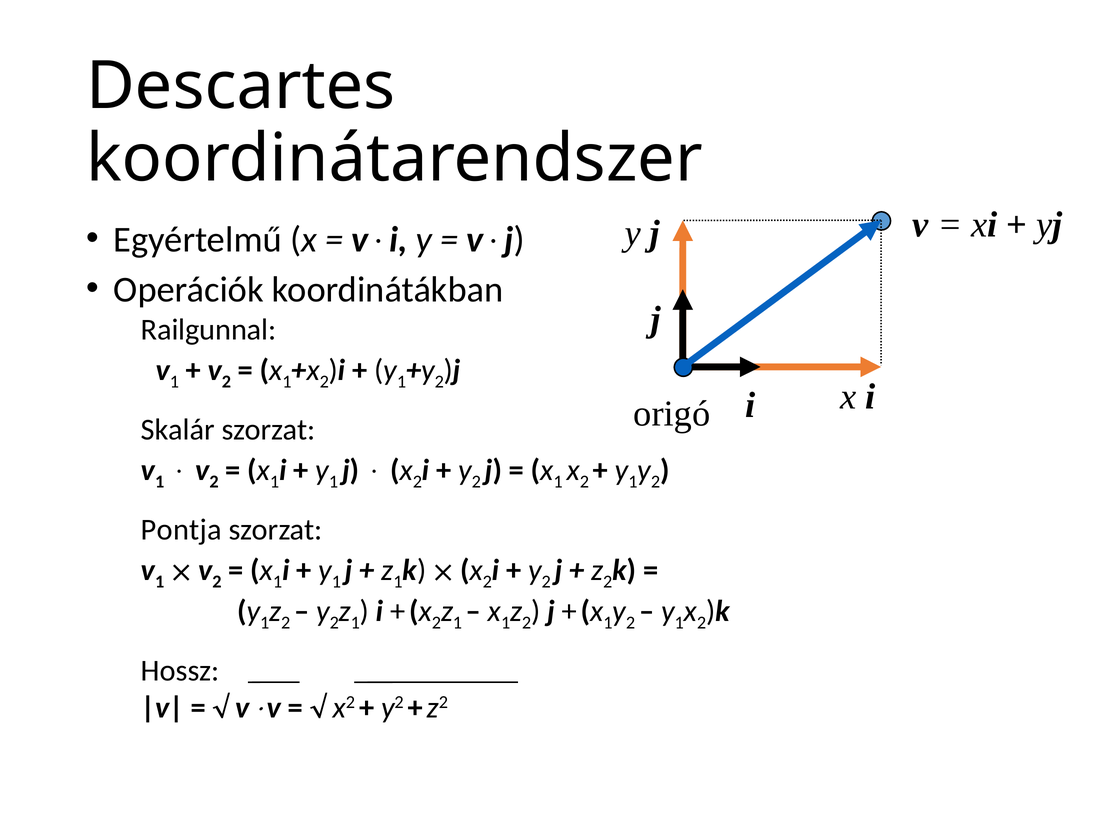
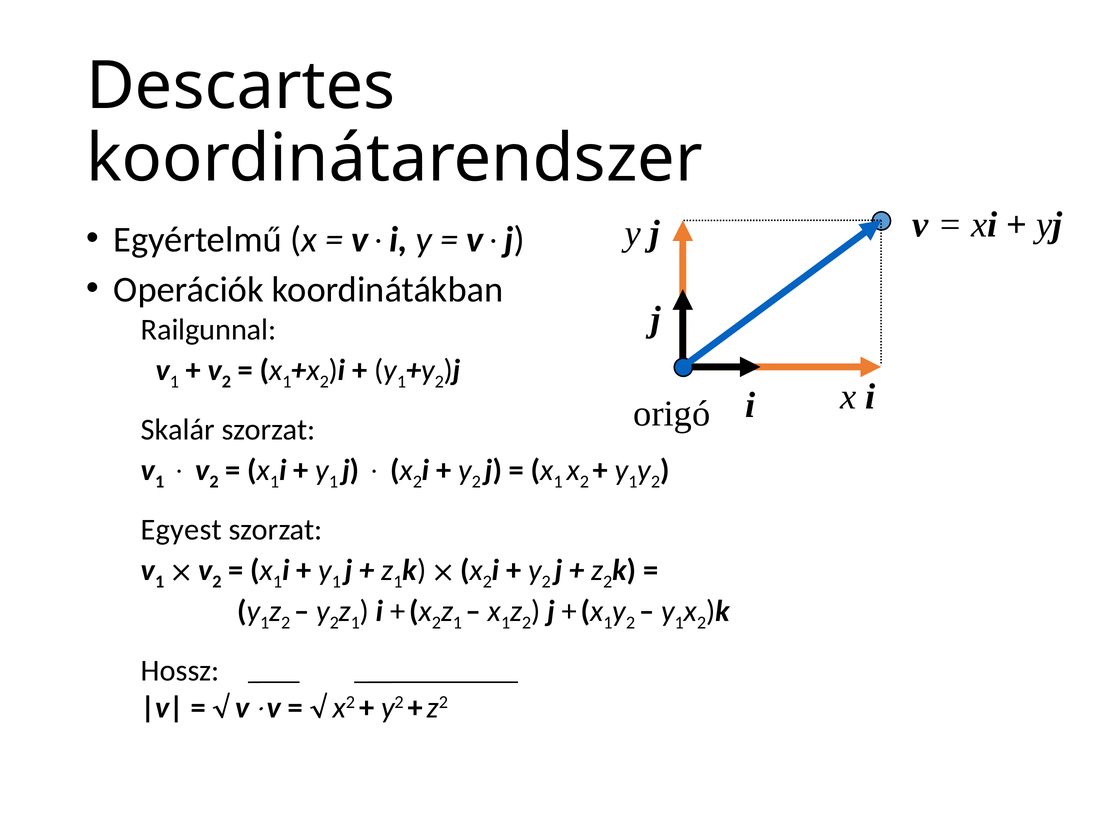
Pontja: Pontja -> Egyest
